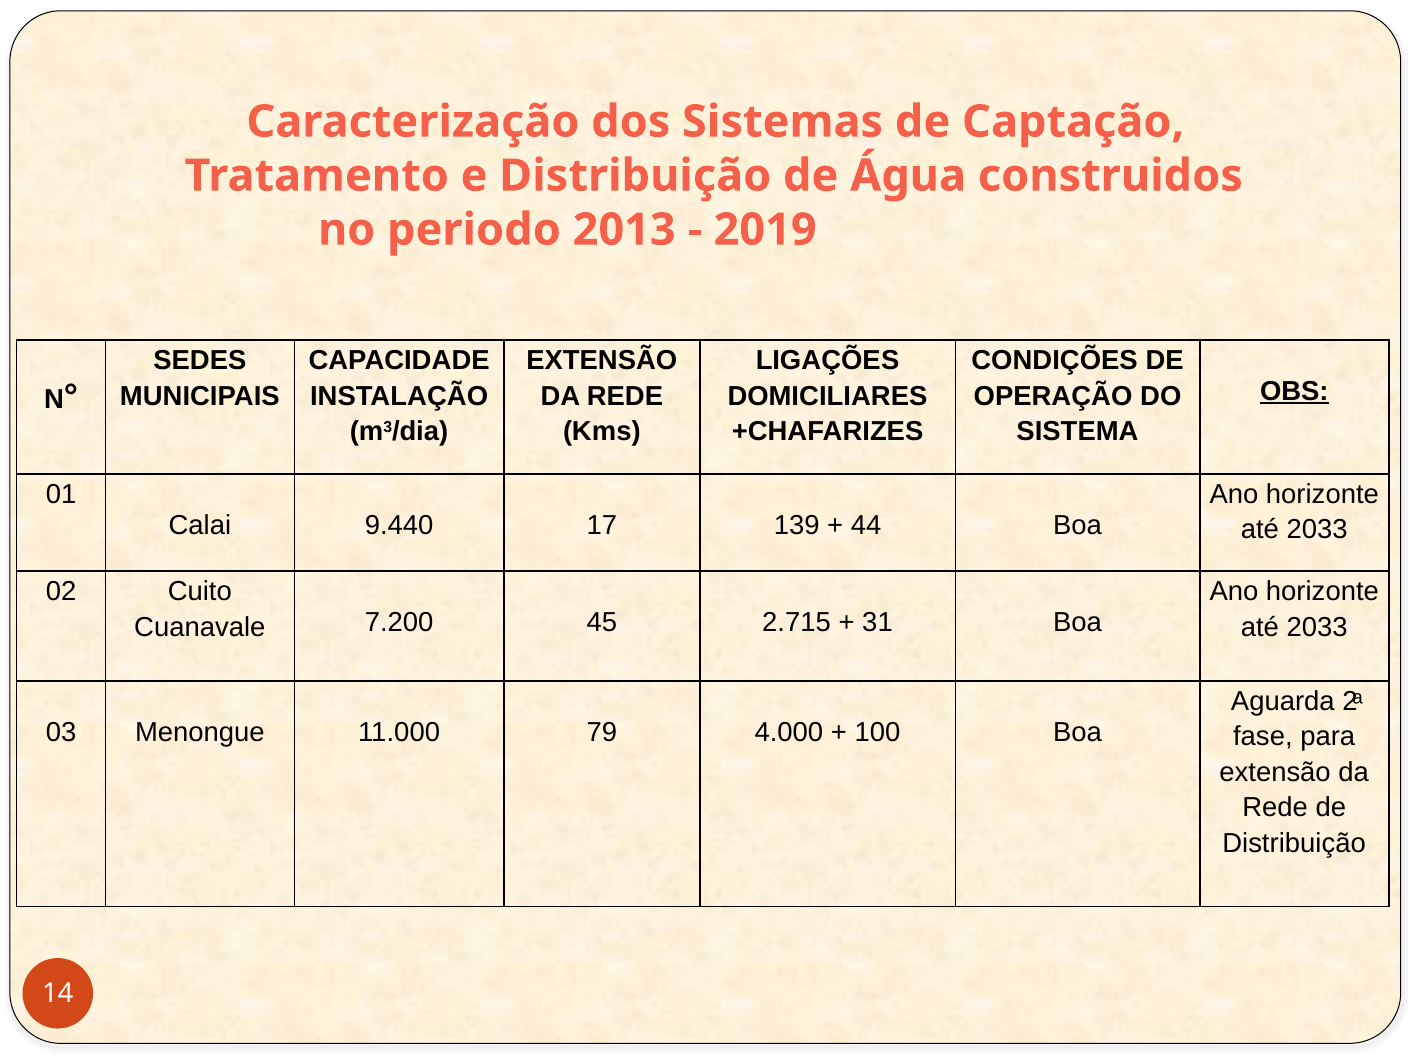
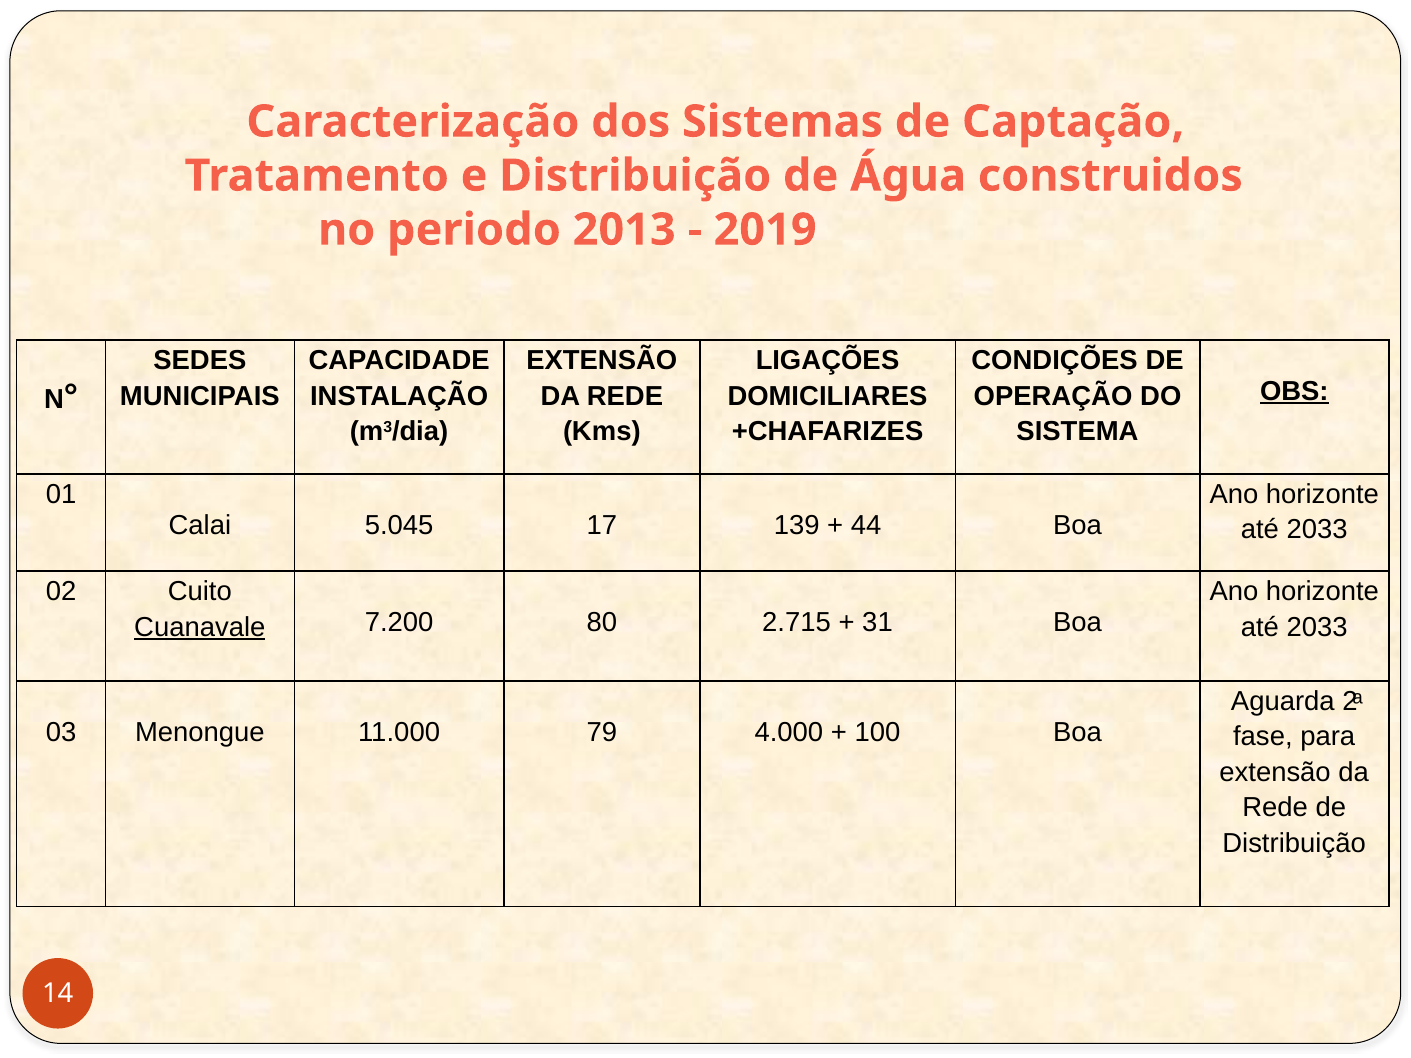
9.440: 9.440 -> 5.045
Cuanavale underline: none -> present
45: 45 -> 80
